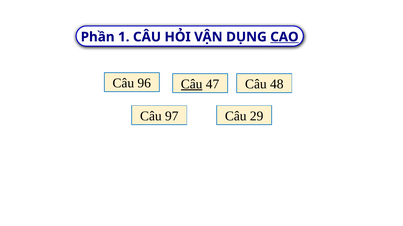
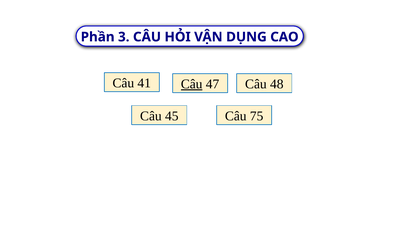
1: 1 -> 3
CAO underline: present -> none
96: 96 -> 41
97: 97 -> 45
29: 29 -> 75
